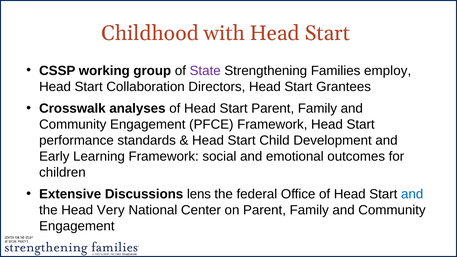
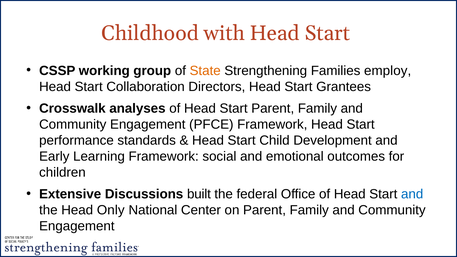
State colour: purple -> orange
lens: lens -> built
Very: Very -> Only
